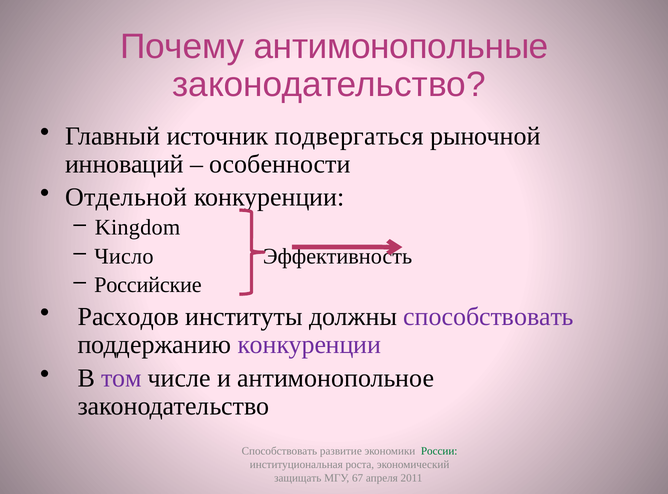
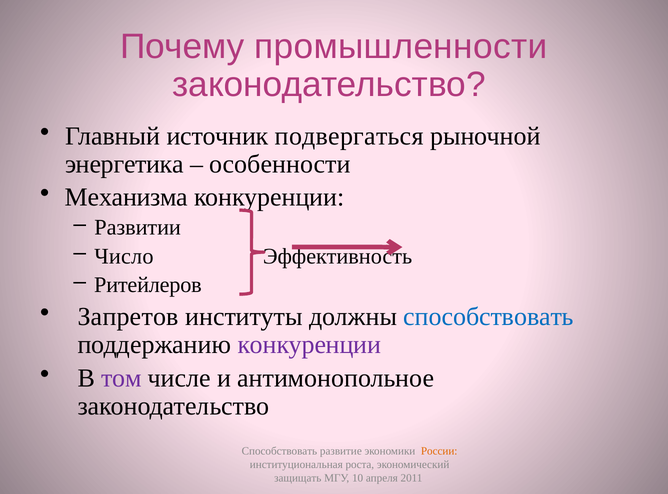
антимонопольные: антимонопольные -> промышленности
инноваций: инноваций -> энергетика
Отдельной: Отдельной -> Механизма
Kingdom: Kingdom -> Развитии
Российские: Российские -> Ритейлеров
Расходов: Расходов -> Запретов
способствовать at (489, 317) colour: purple -> blue
России colour: green -> orange
67: 67 -> 10
